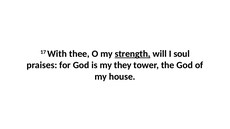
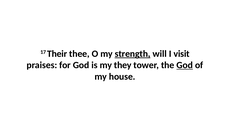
With: With -> Their
soul: soul -> visit
God at (185, 65) underline: none -> present
